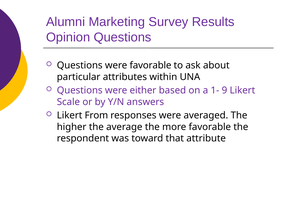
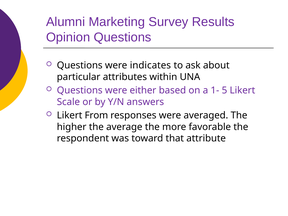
were favorable: favorable -> indicates
9: 9 -> 5
